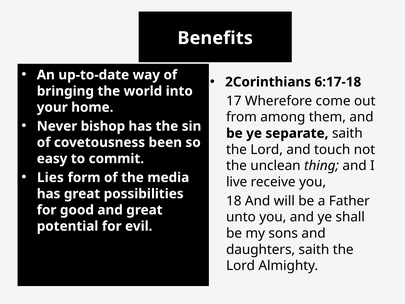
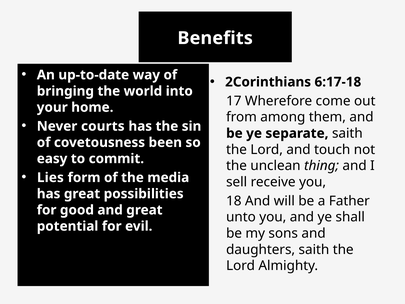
bishop: bishop -> courts
live: live -> sell
